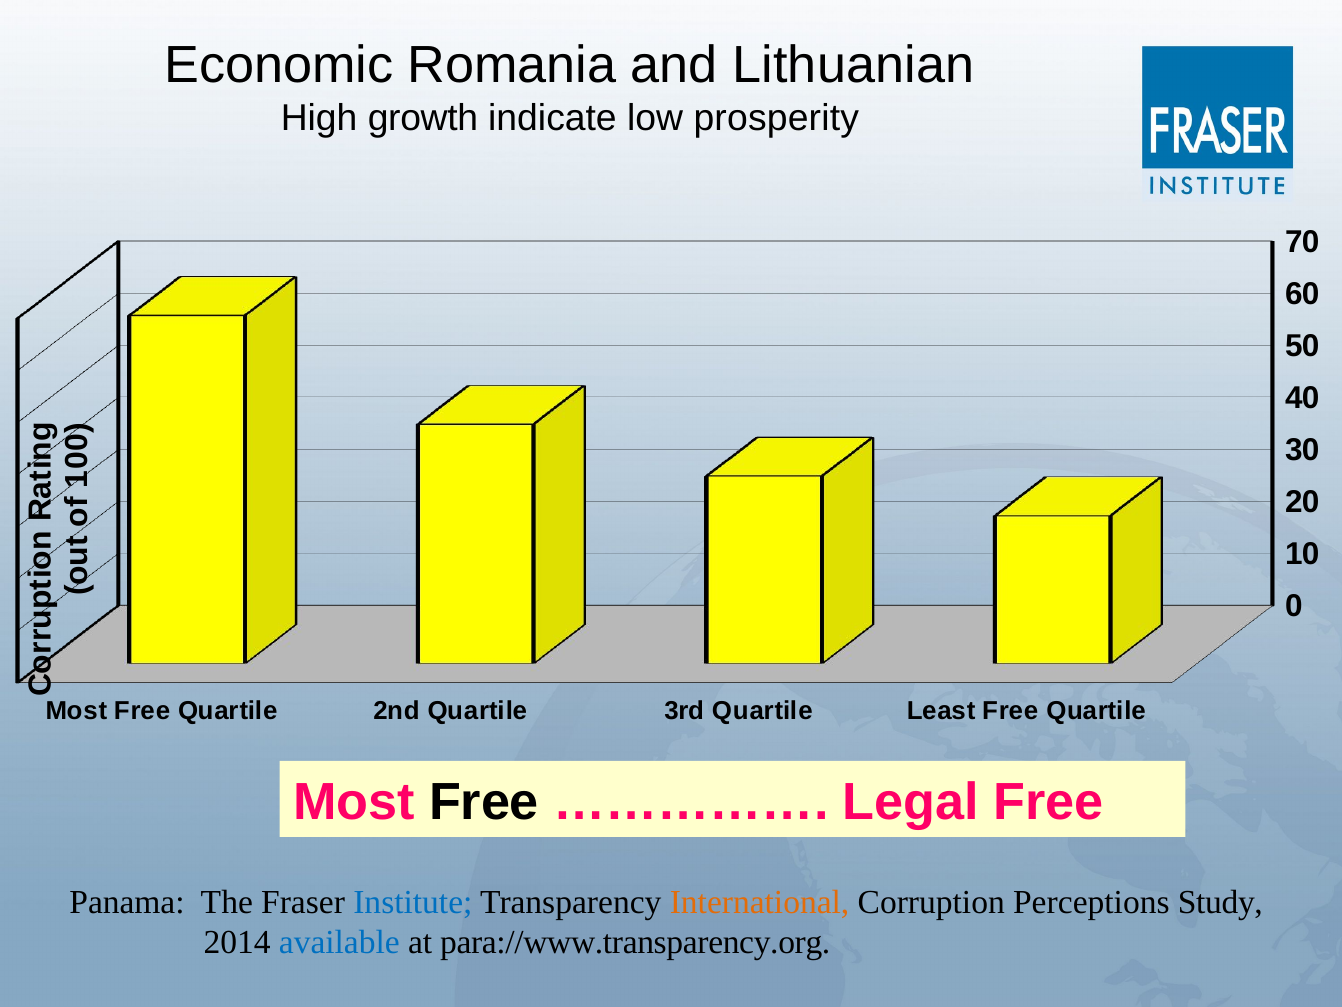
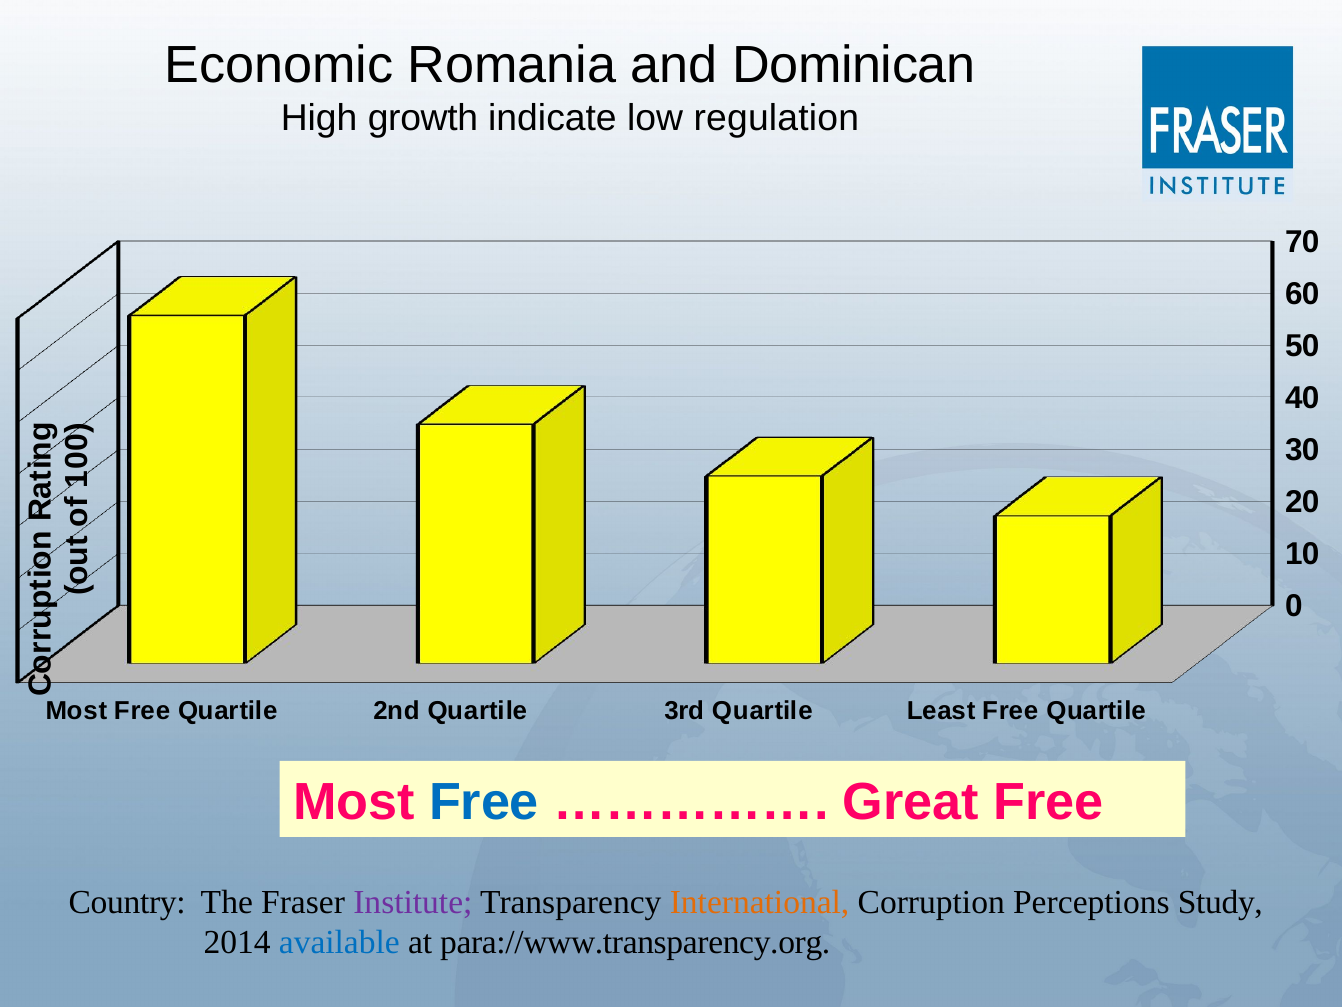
Lithuanian: Lithuanian -> Dominican
prosperity: prosperity -> regulation
Free at (484, 802) colour: black -> blue
Legal: Legal -> Great
Panama: Panama -> Country
Institute colour: blue -> purple
